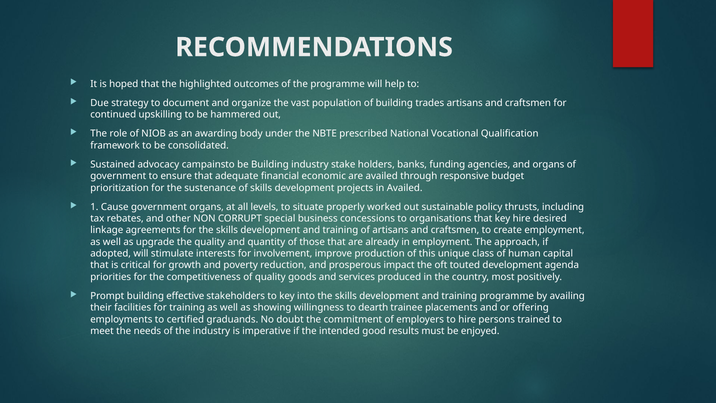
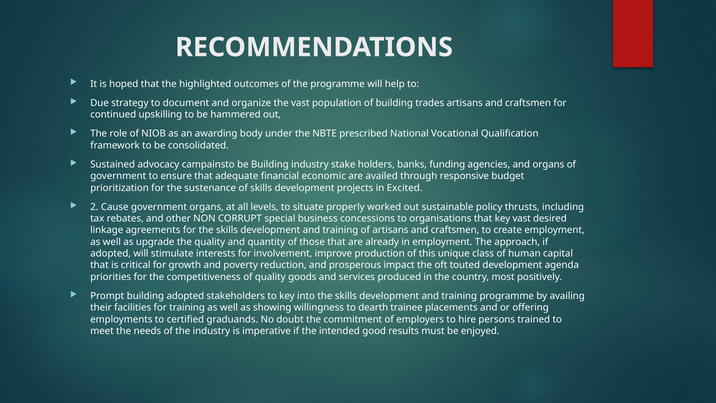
in Availed: Availed -> Excited
1: 1 -> 2
key hire: hire -> vast
building effective: effective -> adopted
